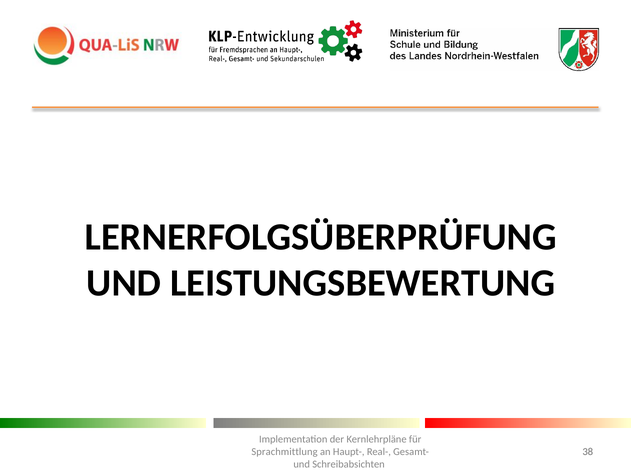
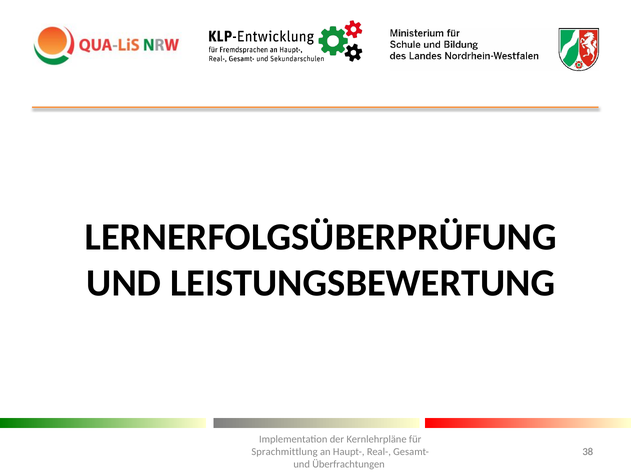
Schreibabsichten: Schreibabsichten -> Überfrachtungen
